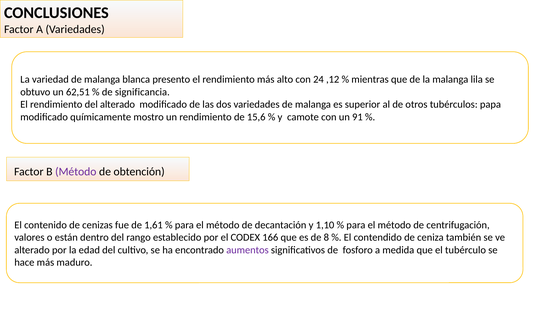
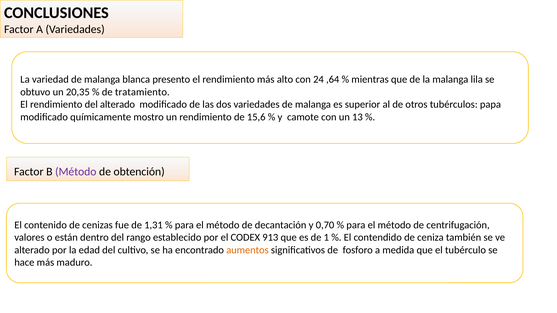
,12: ,12 -> ,64
62,51: 62,51 -> 20,35
significancia: significancia -> tratamiento
91: 91 -> 13
1,61: 1,61 -> 1,31
1,10: 1,10 -> 0,70
166: 166 -> 913
8: 8 -> 1
aumentos colour: purple -> orange
